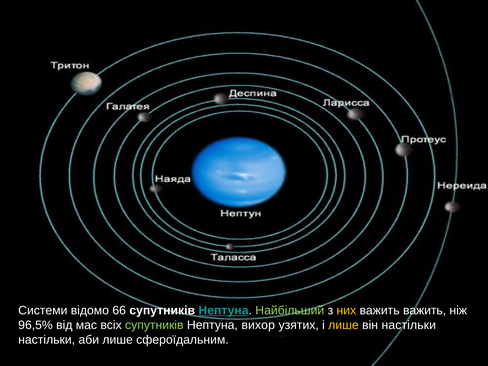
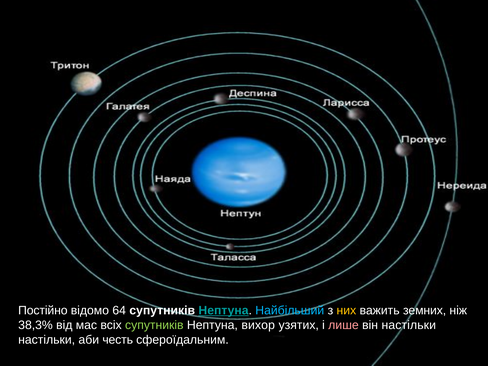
Системи: Системи -> Постійно
66: 66 -> 64
Найбільший colour: light green -> light blue
важить важить: важить -> земних
96,5%: 96,5% -> 38,3%
лише at (343, 325) colour: yellow -> pink
аби лише: лише -> честь
